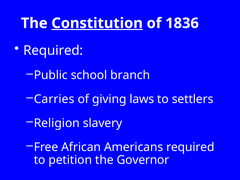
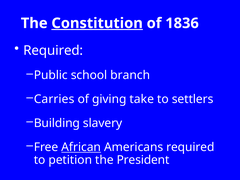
laws: laws -> take
Religion: Religion -> Building
African underline: none -> present
Governor: Governor -> President
